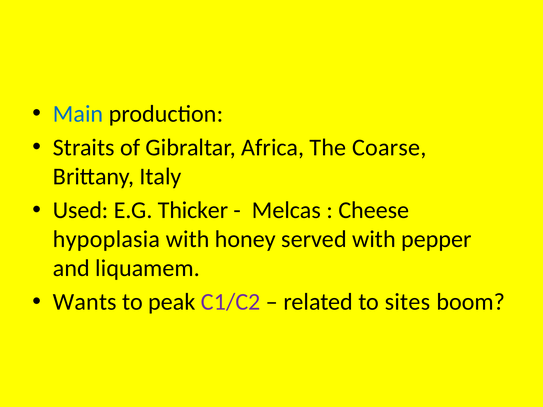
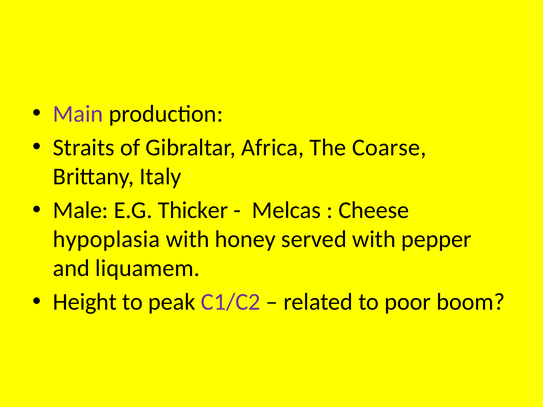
Main colour: blue -> purple
Used: Used -> Male
Wants: Wants -> Height
sites: sites -> poor
